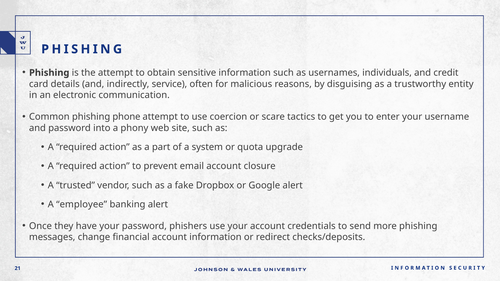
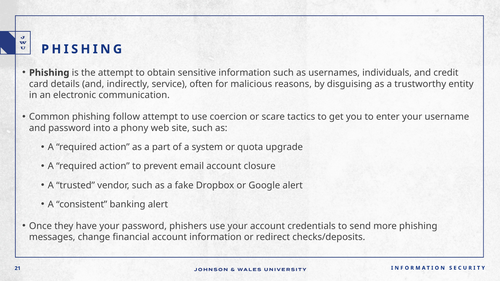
phone: phone -> follow
employee: employee -> consistent
